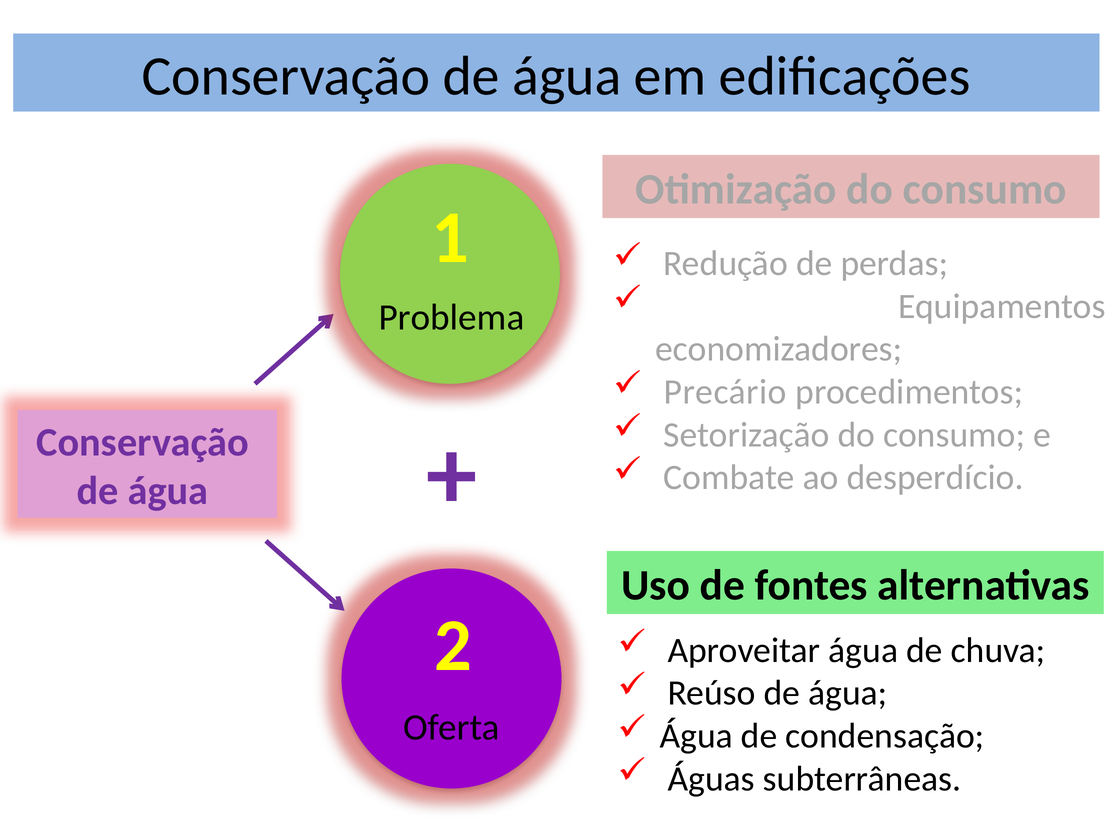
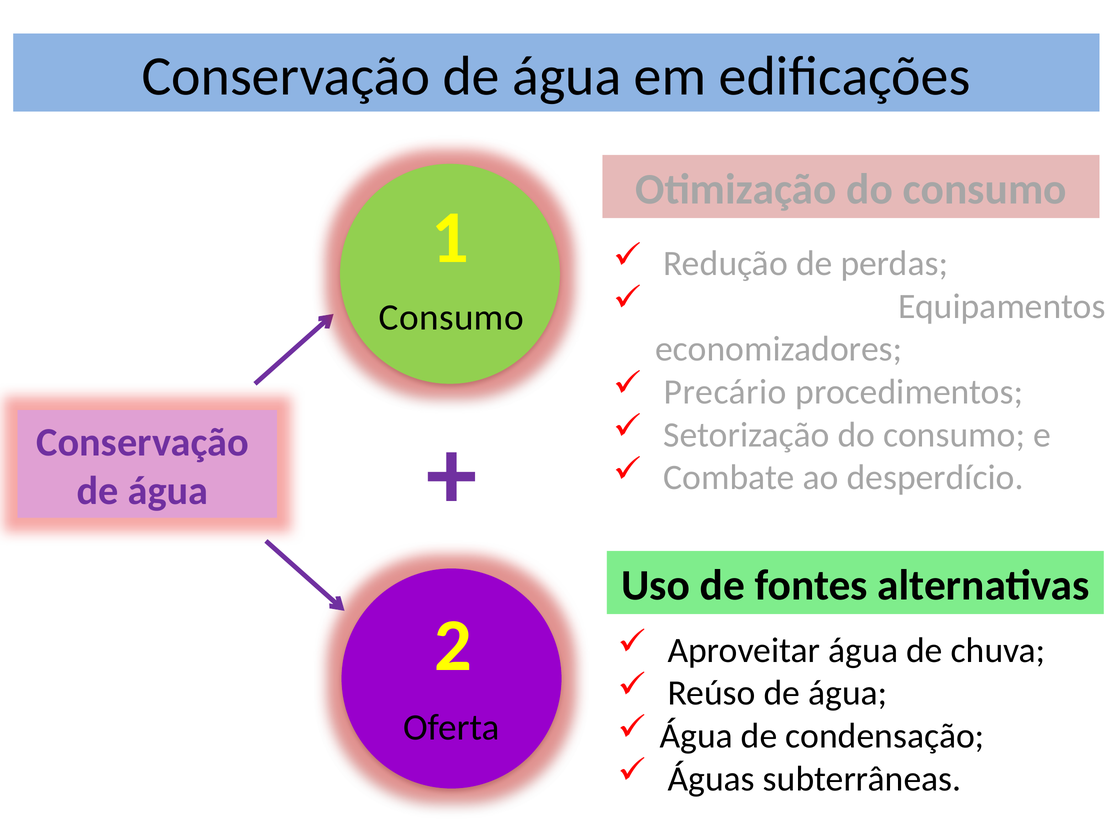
Problema at (452, 317): Problema -> Consumo
